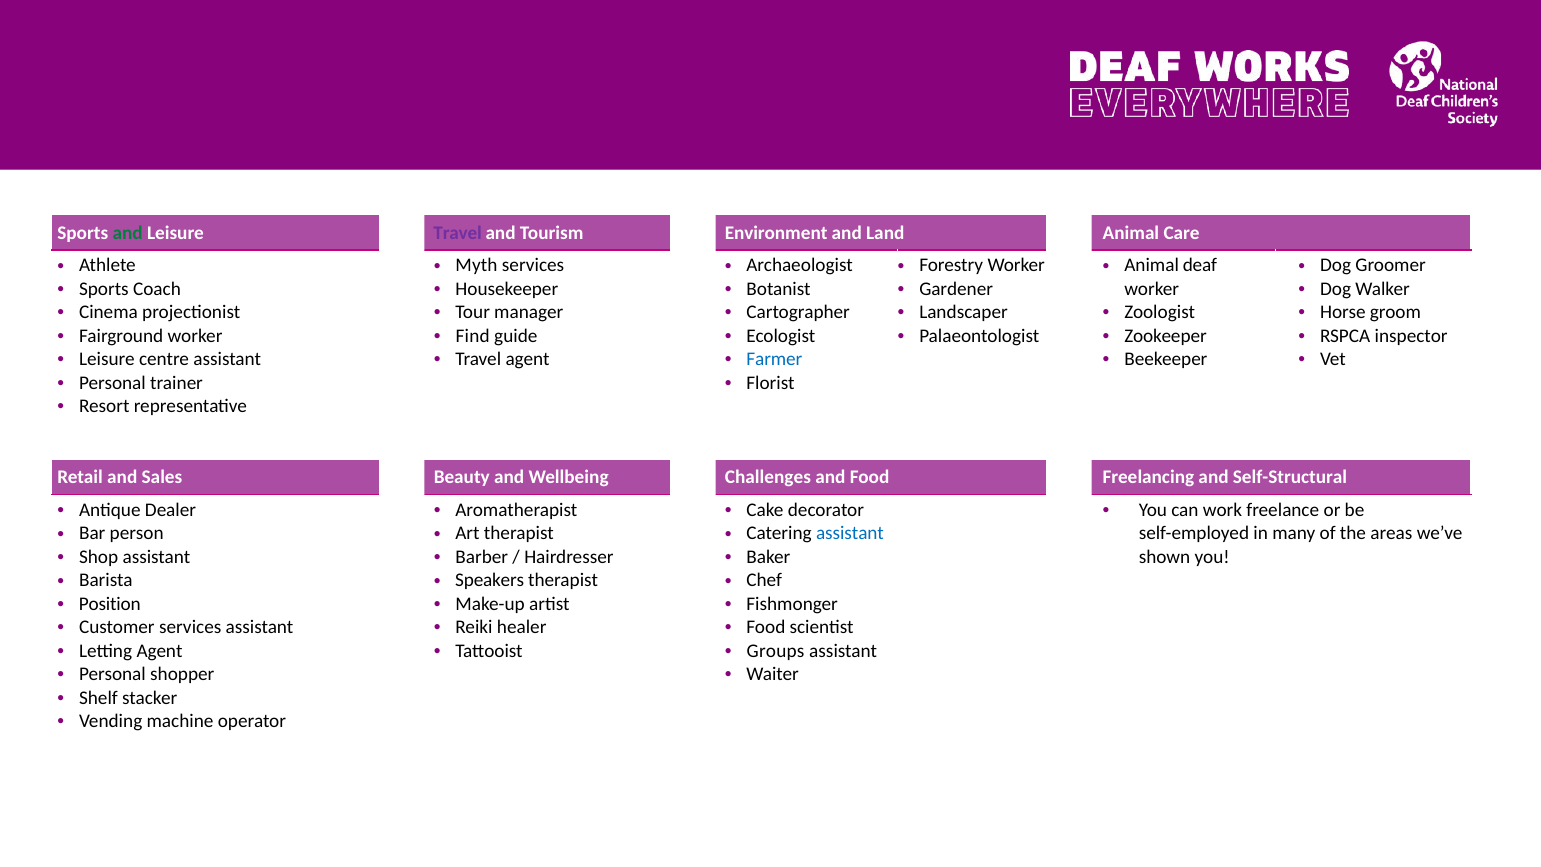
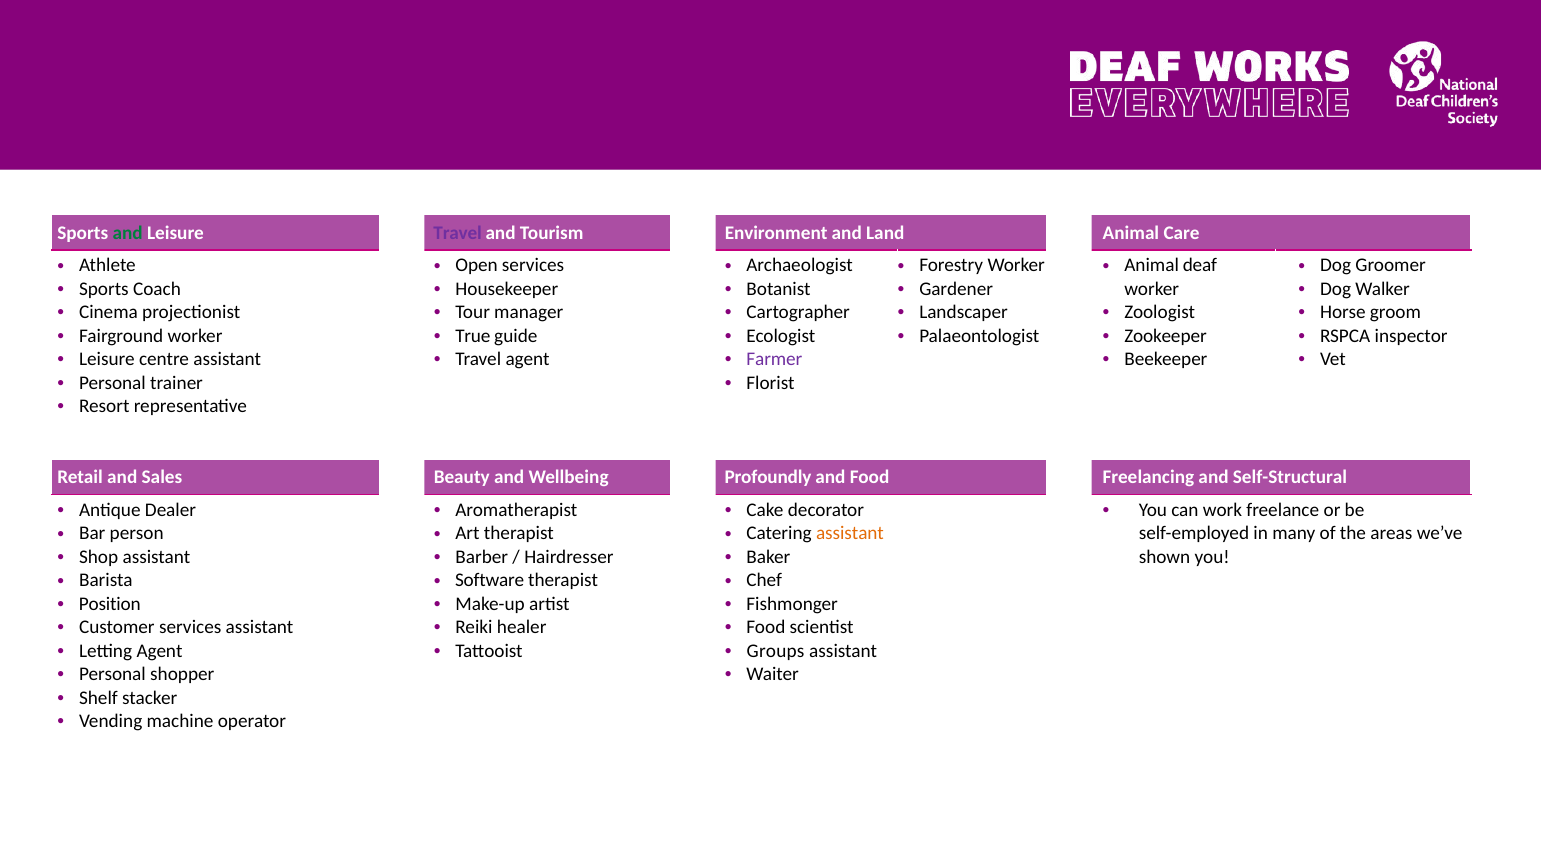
Myth: Myth -> Open
Find: Find -> True
Farmer colour: blue -> purple
Challenges: Challenges -> Profoundly
assistant at (850, 533) colour: blue -> orange
Speakers: Speakers -> Software
